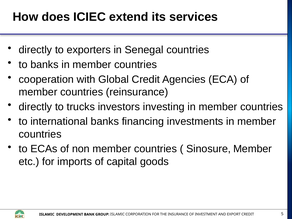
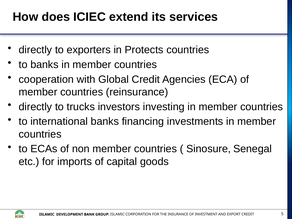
Senegal: Senegal -> Protects
Sinosure Member: Member -> Senegal
